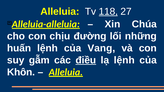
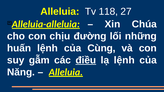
118 underline: present -> none
Vang: Vang -> Cùng
Khôn: Khôn -> Năng
